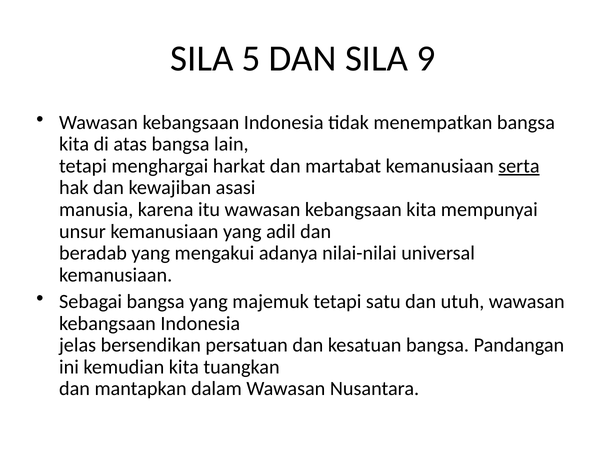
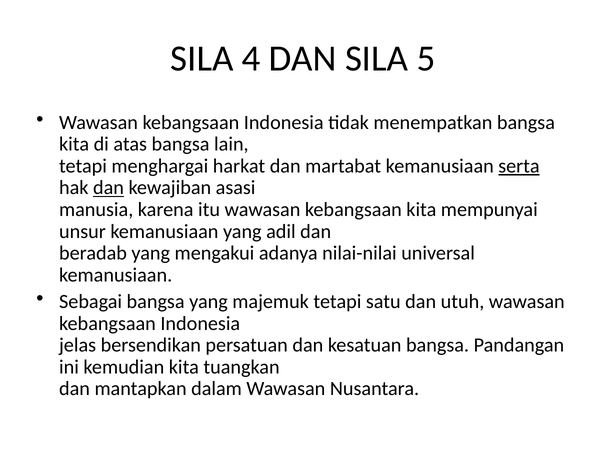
5: 5 -> 4
9: 9 -> 5
dan at (109, 188) underline: none -> present
